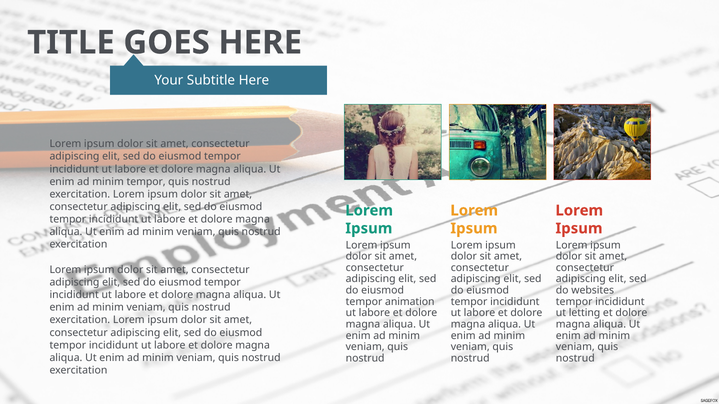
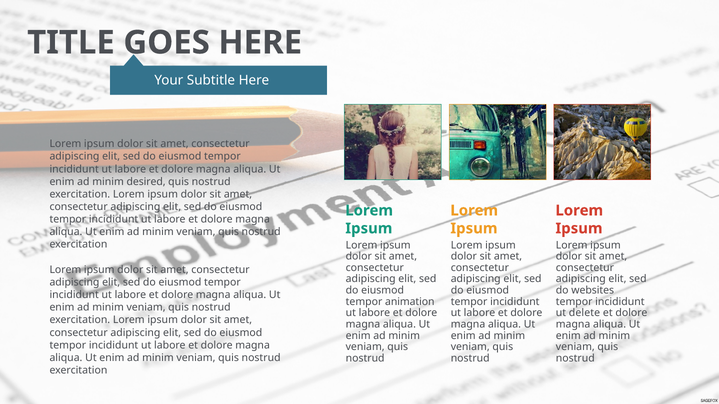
minim tempor: tempor -> desired
letting: letting -> delete
